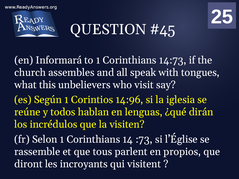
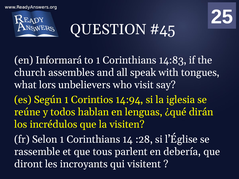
14:73: 14:73 -> 14:83
this: this -> lors
14:96: 14:96 -> 14:94
:73: :73 -> :28
propios: propios -> debería
